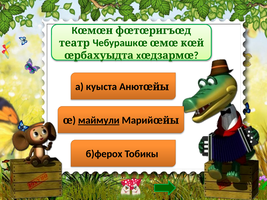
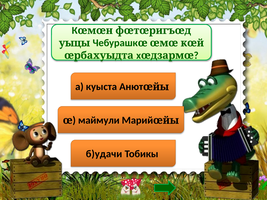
театр: театр -> уыцы
маймули underline: present -> none
б)ферох: б)ферох -> б)удачи
